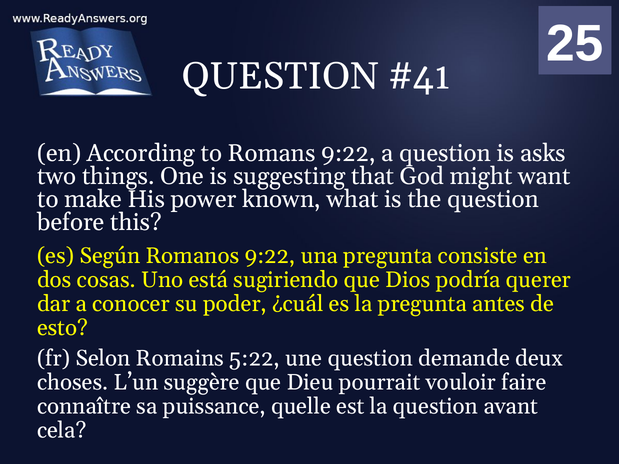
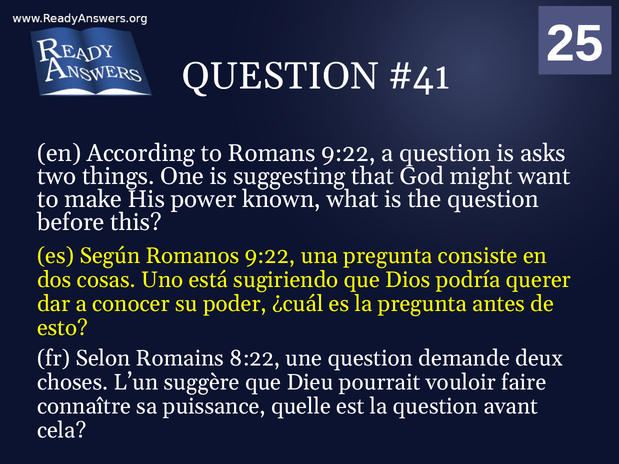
5:22: 5:22 -> 8:22
